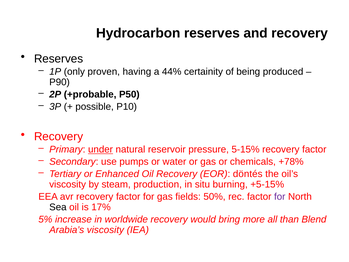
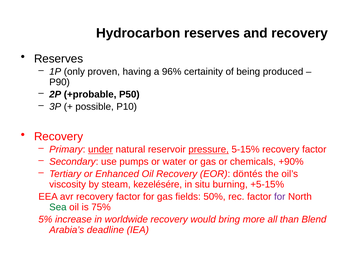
44%: 44% -> 96%
pressure underline: none -> present
+78%: +78% -> +90%
production: production -> kezelésére
Sea colour: black -> green
17%: 17% -> 75%
Arabia’s viscosity: viscosity -> deadline
